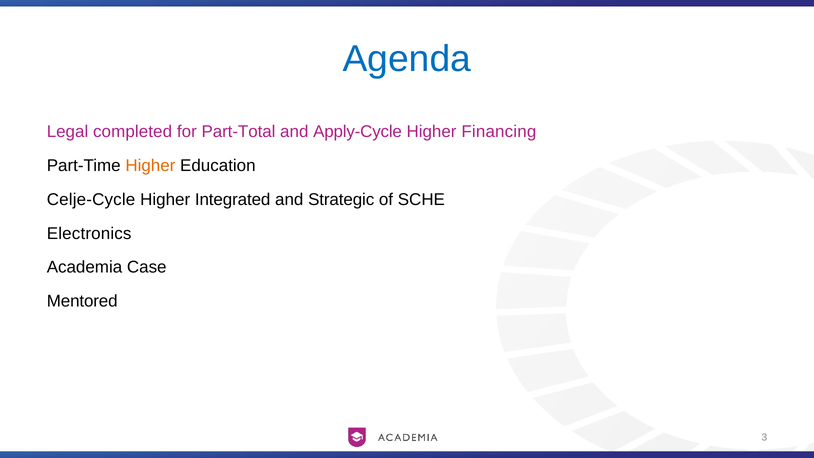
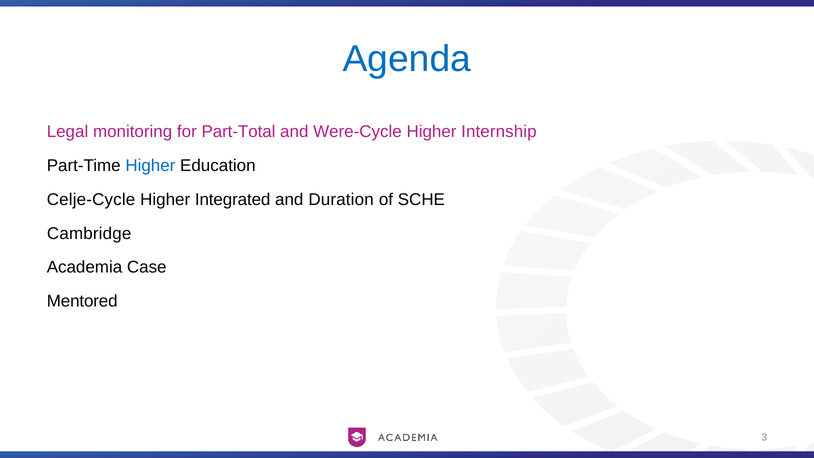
completed: completed -> monitoring
Apply-Cycle: Apply-Cycle -> Were-Cycle
Financing: Financing -> Internship
Higher at (150, 165) colour: orange -> blue
Strategic: Strategic -> Duration
Electronics: Electronics -> Cambridge
